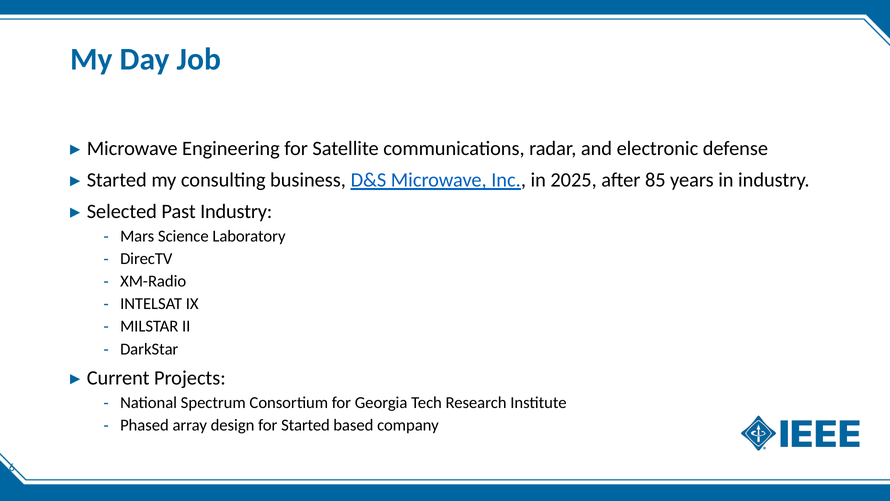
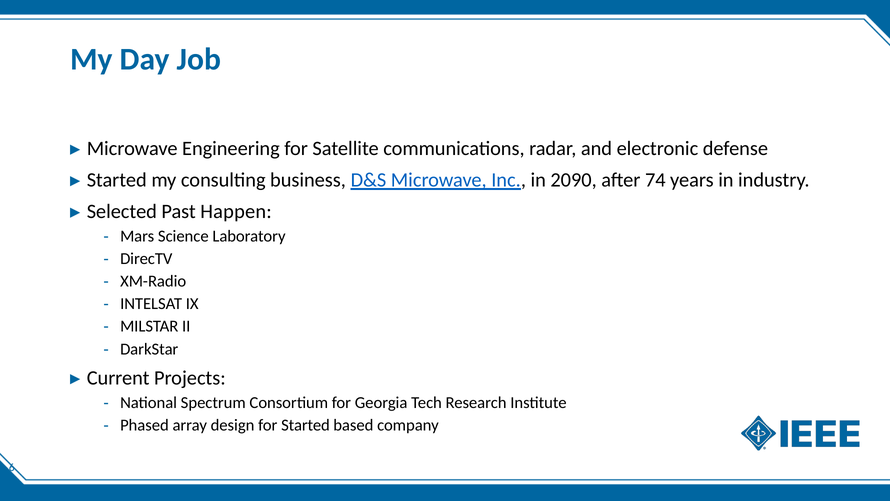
2025: 2025 -> 2090
85: 85 -> 74
Past Industry: Industry -> Happen
